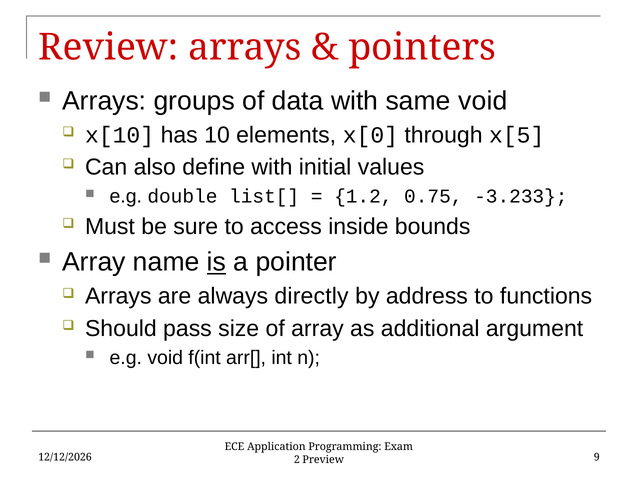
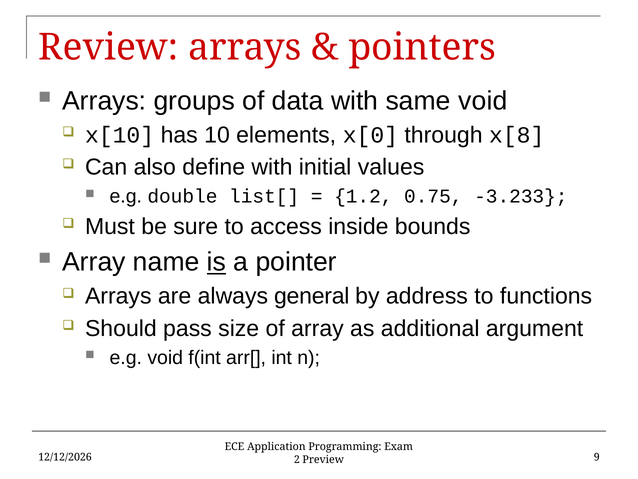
x[5: x[5 -> x[8
directly: directly -> general
